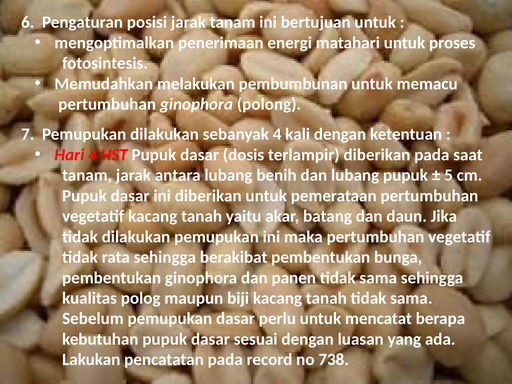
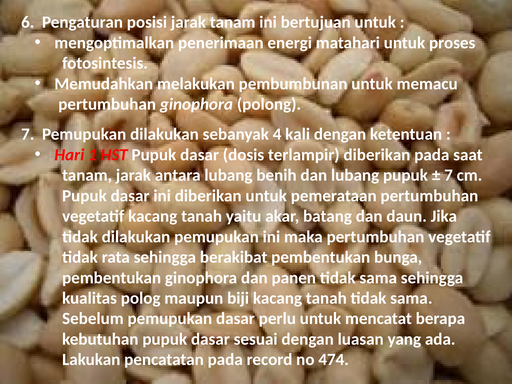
Hari 4: 4 -> 1
5 at (449, 175): 5 -> 7
738: 738 -> 474
